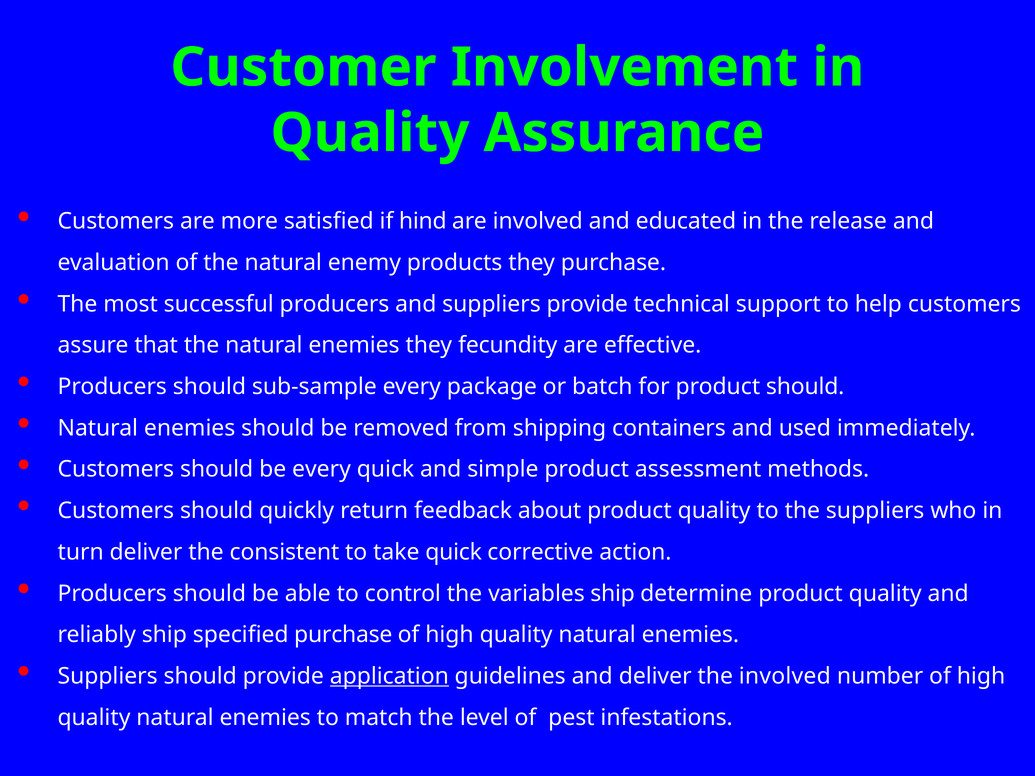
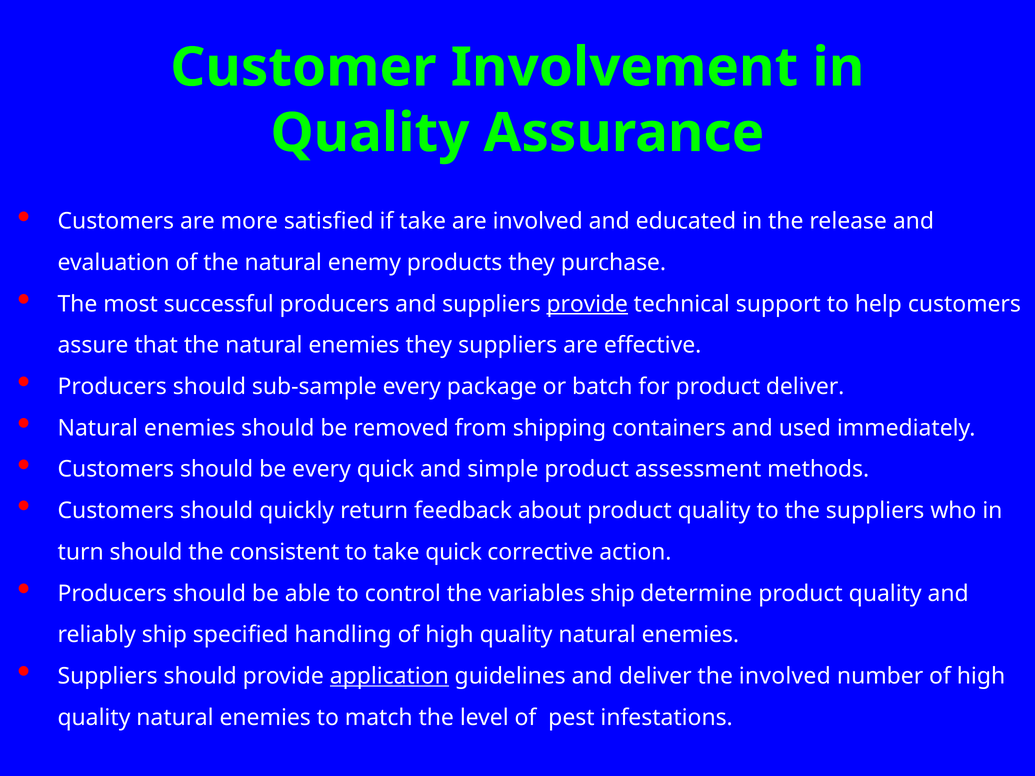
if hind: hind -> take
provide at (587, 304) underline: none -> present
they fecundity: fecundity -> suppliers
product should: should -> deliver
turn deliver: deliver -> should
specified purchase: purchase -> handling
